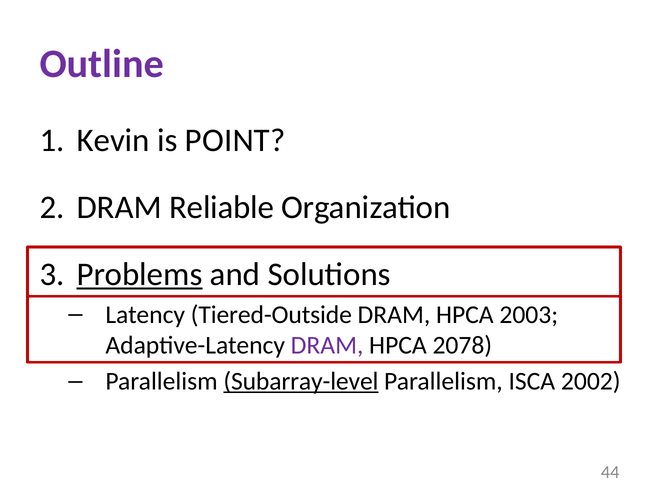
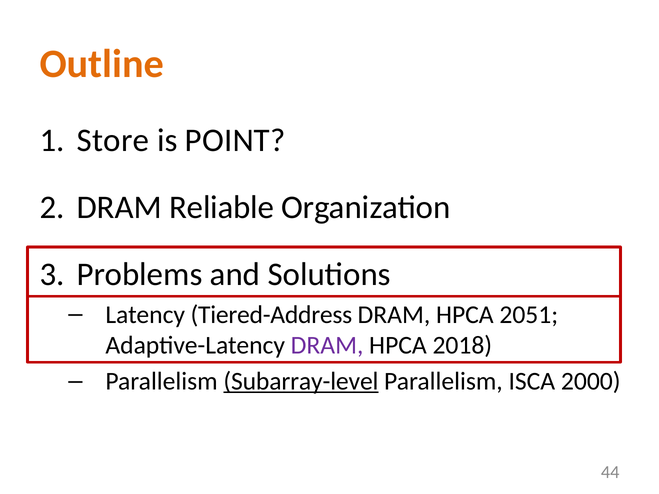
Outline colour: purple -> orange
Kevin: Kevin -> Store
Problems underline: present -> none
Tiered-Outside: Tiered-Outside -> Tiered-Address
2003: 2003 -> 2051
2078: 2078 -> 2018
2002: 2002 -> 2000
